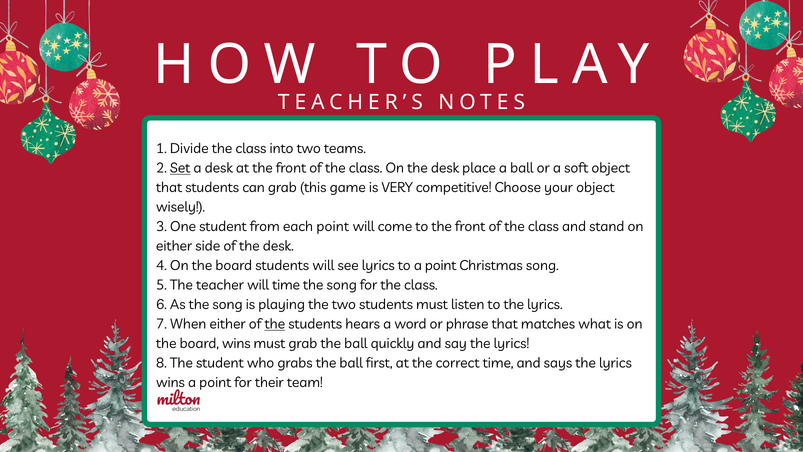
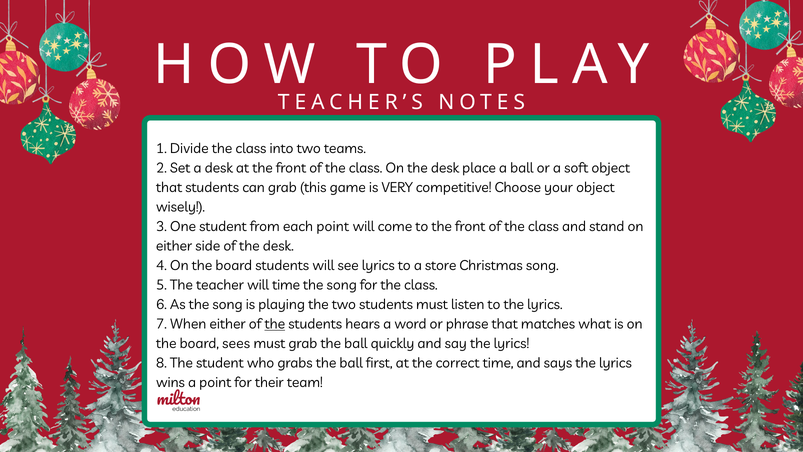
Set underline: present -> none
to a point: point -> store
board wins: wins -> sees
